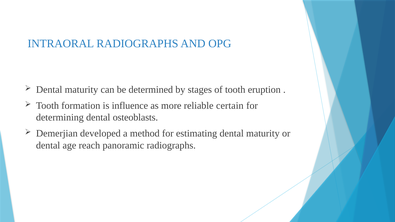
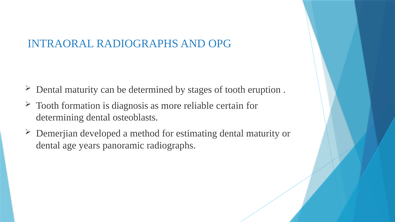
influence: influence -> diagnosis
reach: reach -> years
